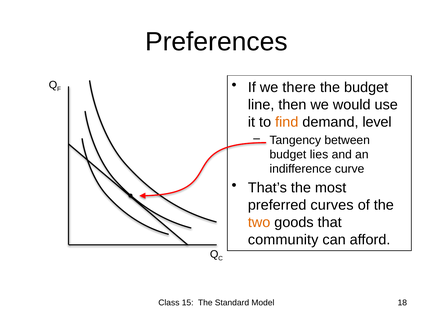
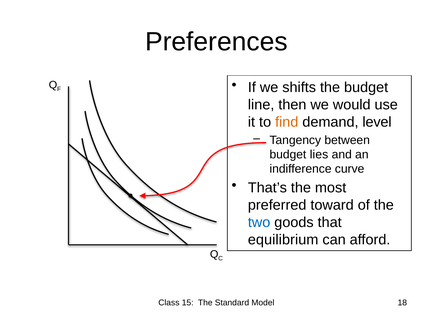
there: there -> shifts
curves: curves -> toward
two colour: orange -> blue
community: community -> equilibrium
